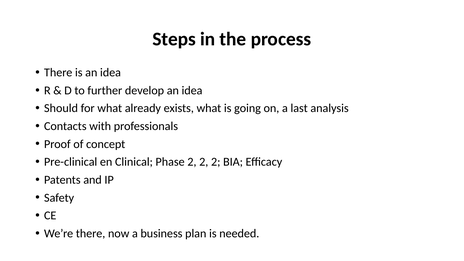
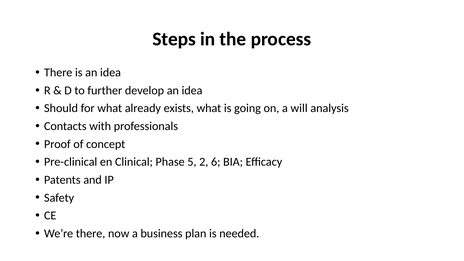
last: last -> will
Phase 2: 2 -> 5
2 at (216, 162): 2 -> 6
